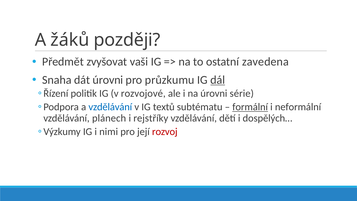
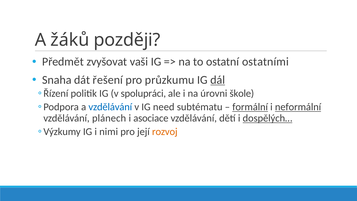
zavedena: zavedena -> ostatními
dát úrovni: úrovni -> řešení
rozvojové: rozvojové -> spolupráci
série: série -> škole
textů: textů -> need
neformální underline: none -> present
rejstříky: rejstříky -> asociace
dospělých… underline: none -> present
rozvoj colour: red -> orange
